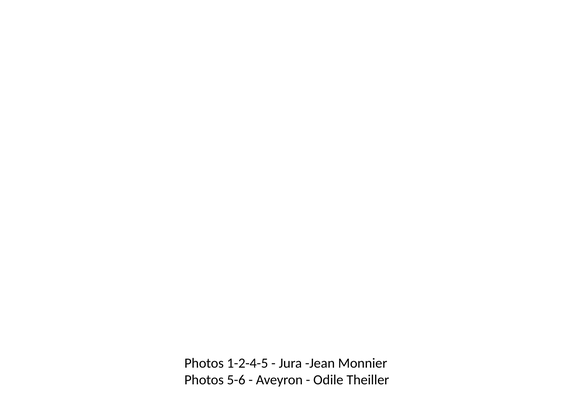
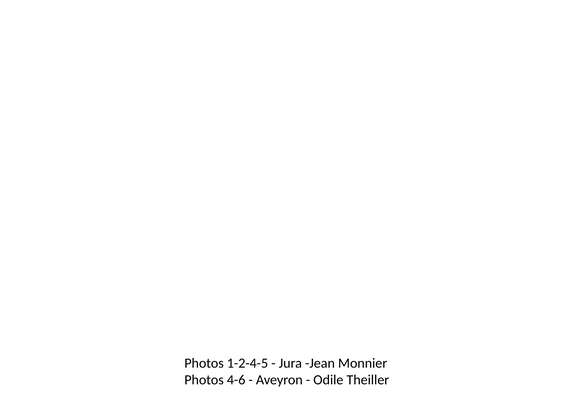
5-6: 5-6 -> 4-6
